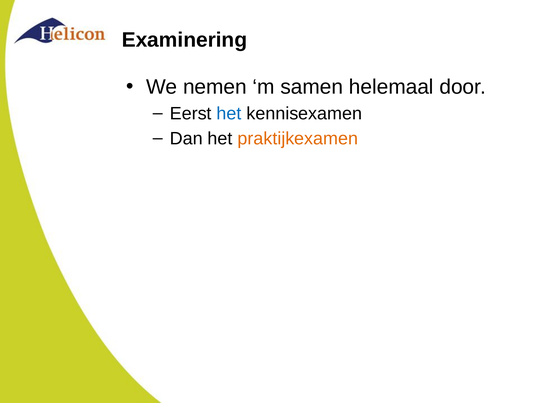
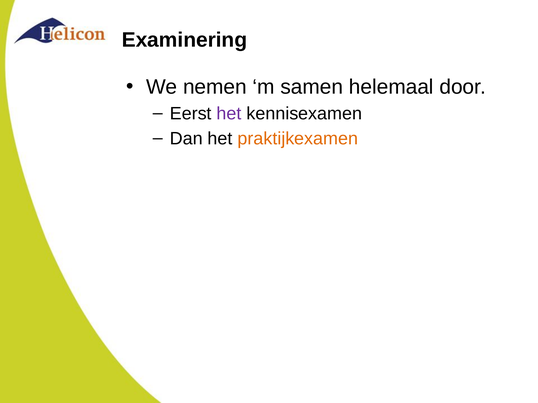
het at (229, 114) colour: blue -> purple
